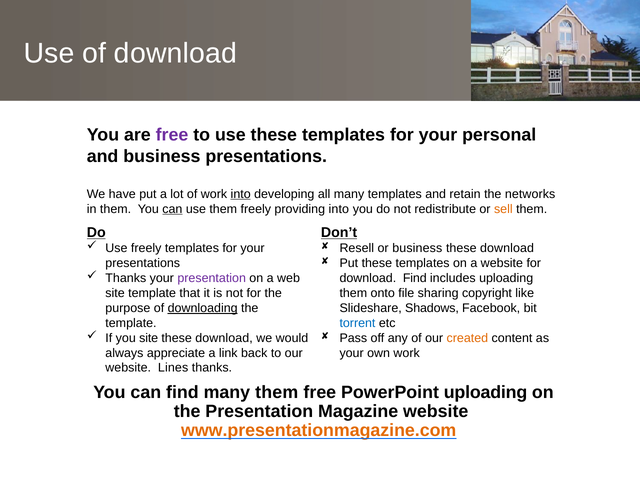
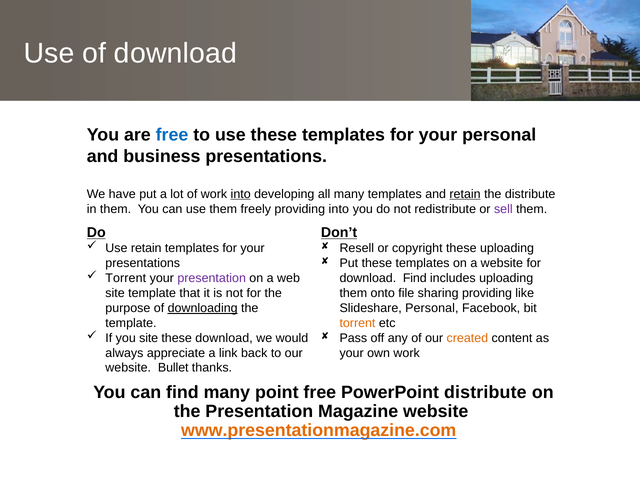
free at (172, 135) colour: purple -> blue
retain at (465, 194) underline: none -> present
the networks: networks -> distribute
can at (172, 209) underline: present -> none
sell colour: orange -> purple
Use freely: freely -> retain
or business: business -> copyright
download at (507, 248): download -> uploading
Thanks at (126, 278): Thanks -> Torrent
sharing copyright: copyright -> providing
Slideshare Shadows: Shadows -> Personal
torrent at (357, 323) colour: blue -> orange
Lines: Lines -> Bullet
many them: them -> point
PowerPoint uploading: uploading -> distribute
